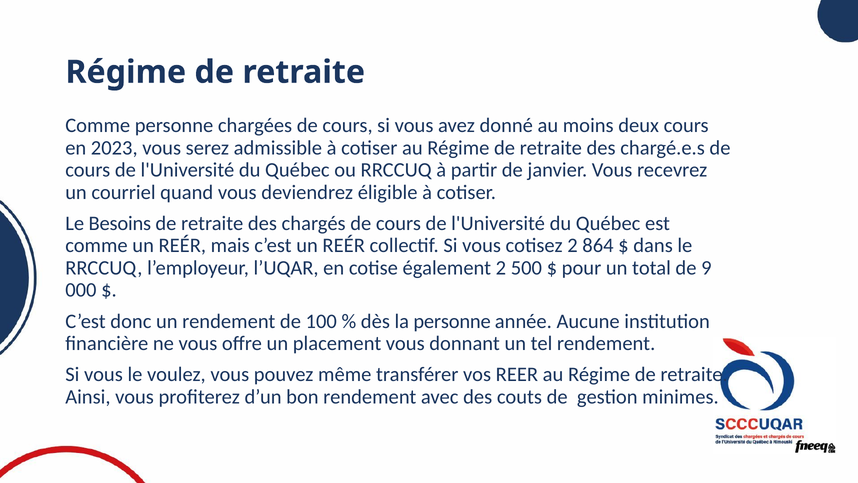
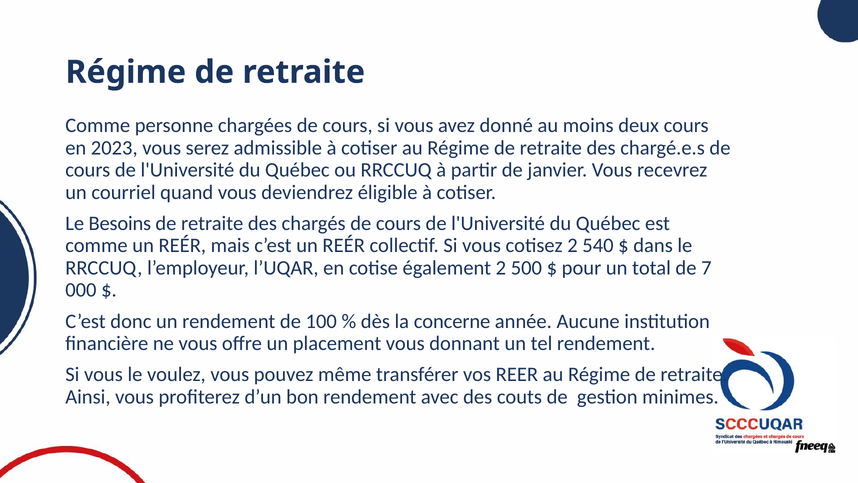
864: 864 -> 540
9: 9 -> 7
la personne: personne -> concerne
